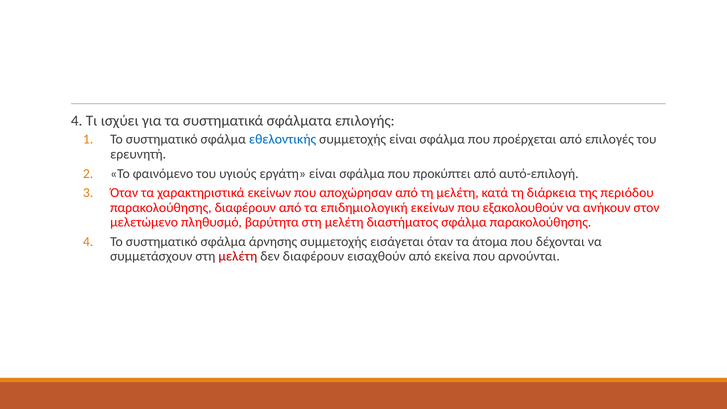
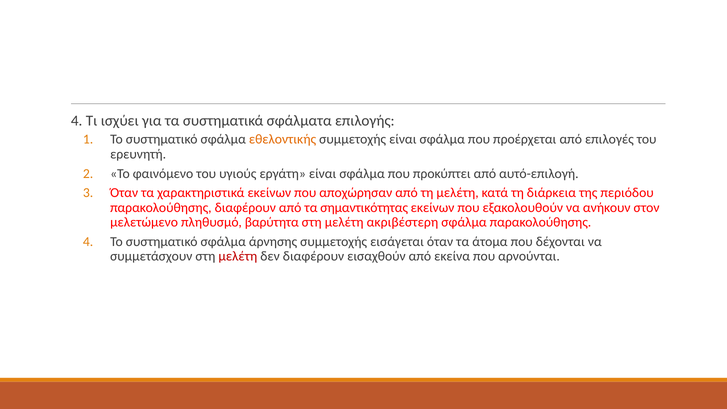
εθελοντικής colour: blue -> orange
επιδημιολογική: επιδημιολογική -> σημαντικότητας
διαστήματος: διαστήματος -> ακριβέστερη
